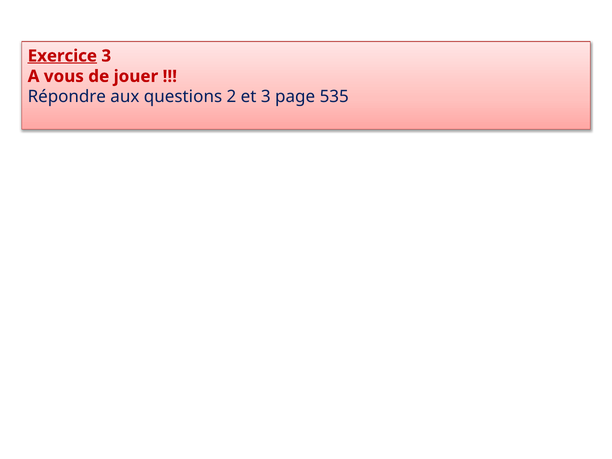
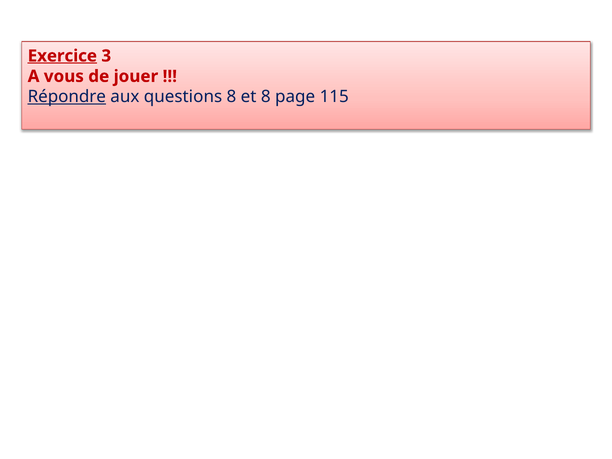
Répondre underline: none -> present
questions 2: 2 -> 8
et 3: 3 -> 8
535: 535 -> 115
